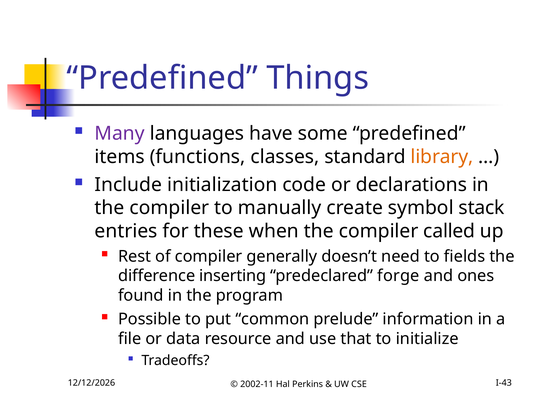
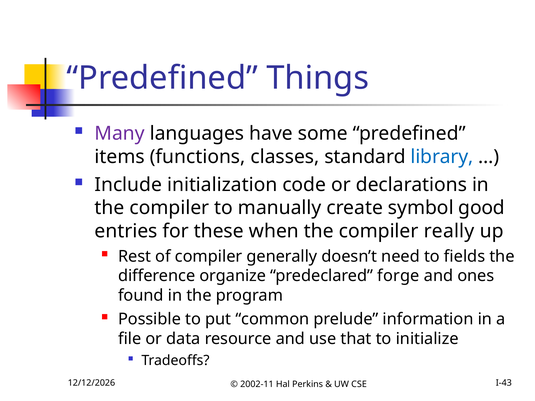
library colour: orange -> blue
stack: stack -> good
called: called -> really
inserting: inserting -> organize
